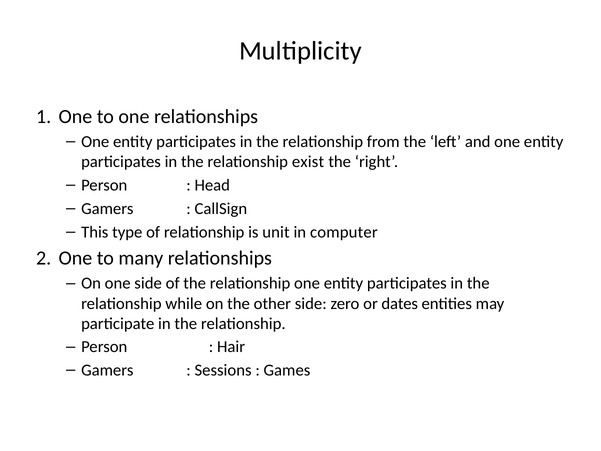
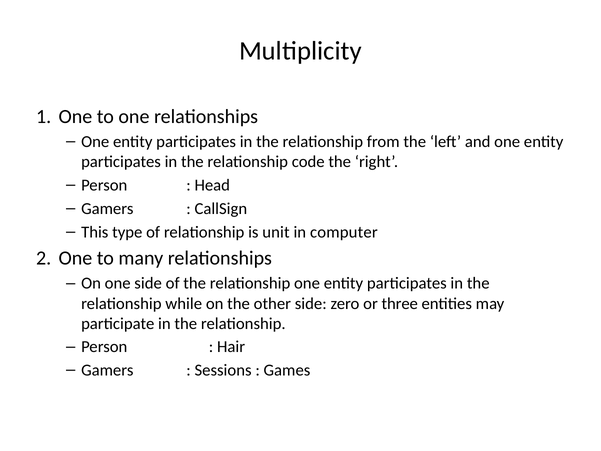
exist: exist -> code
dates: dates -> three
